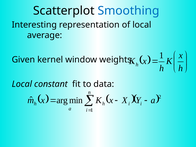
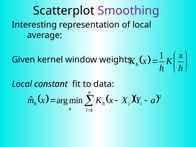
Smoothing colour: blue -> purple
